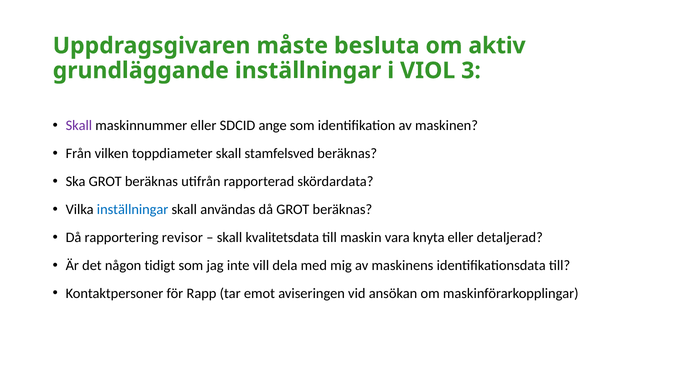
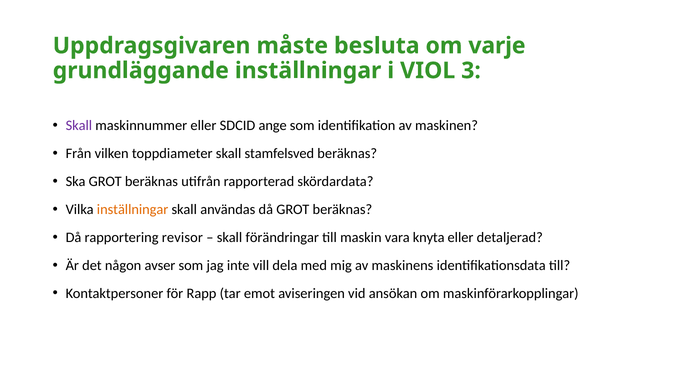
aktiv: aktiv -> varje
inställningar at (133, 209) colour: blue -> orange
kvalitetsdata: kvalitetsdata -> förändringar
tidigt: tidigt -> avser
